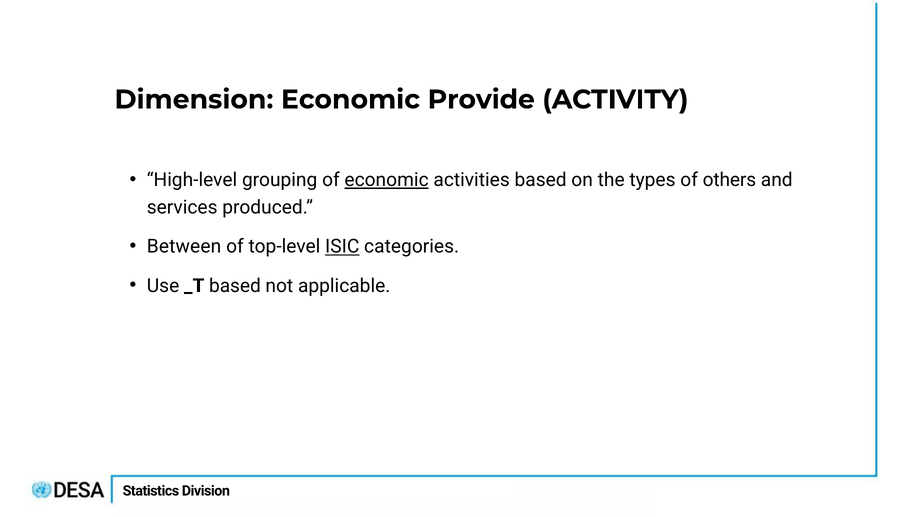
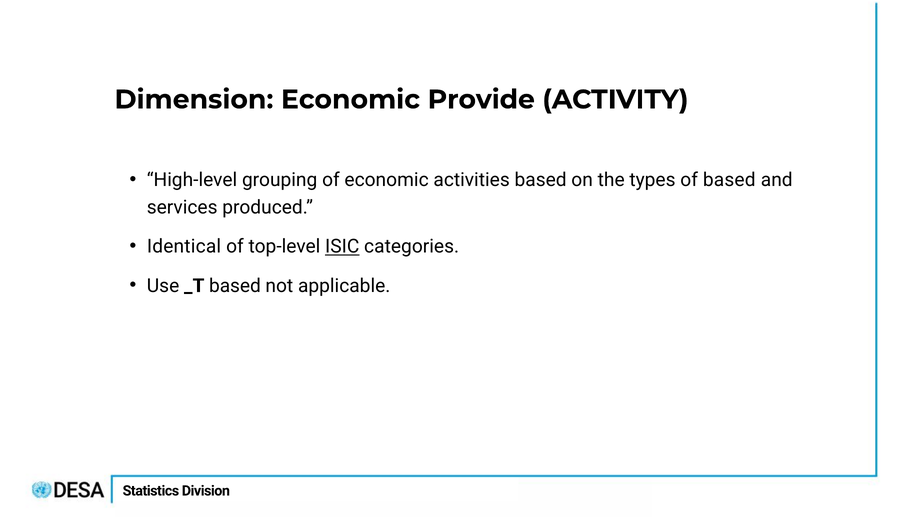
economic at (387, 180) underline: present -> none
of others: others -> based
Between: Between -> Identical
